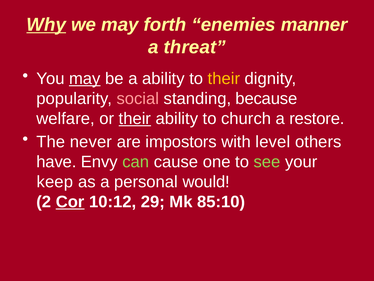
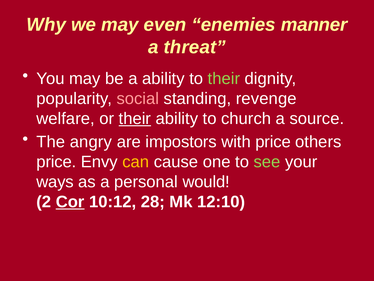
Why underline: present -> none
forth: forth -> even
may at (85, 78) underline: present -> none
their at (224, 78) colour: yellow -> light green
because: because -> revenge
restore: restore -> source
never: never -> angry
with level: level -> price
have at (56, 162): have -> price
can colour: light green -> yellow
keep: keep -> ways
29: 29 -> 28
85:10: 85:10 -> 12:10
